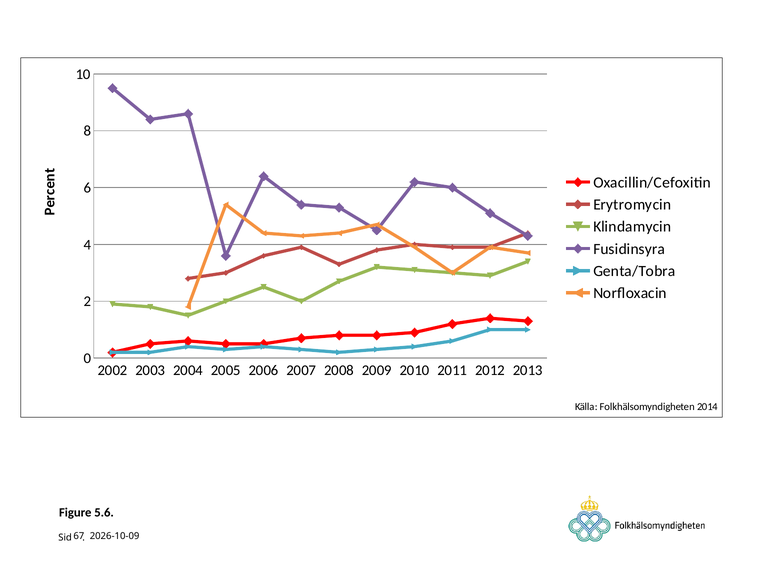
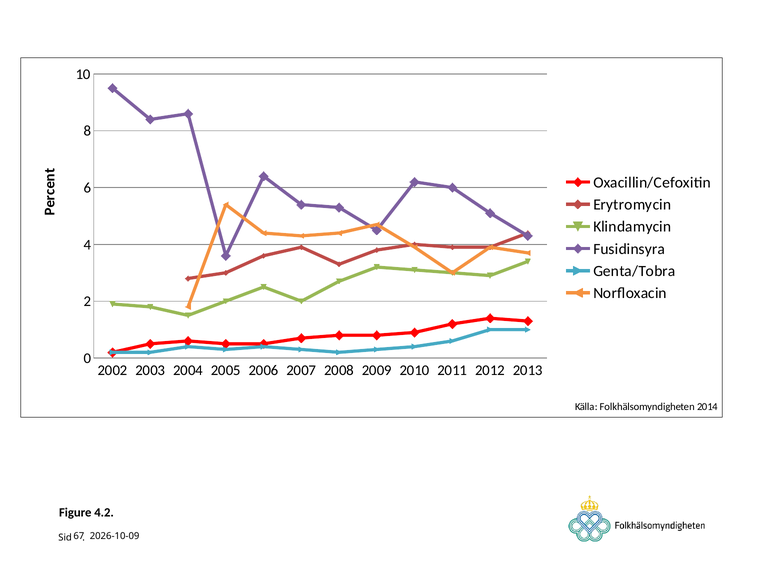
5.6: 5.6 -> 4.2
